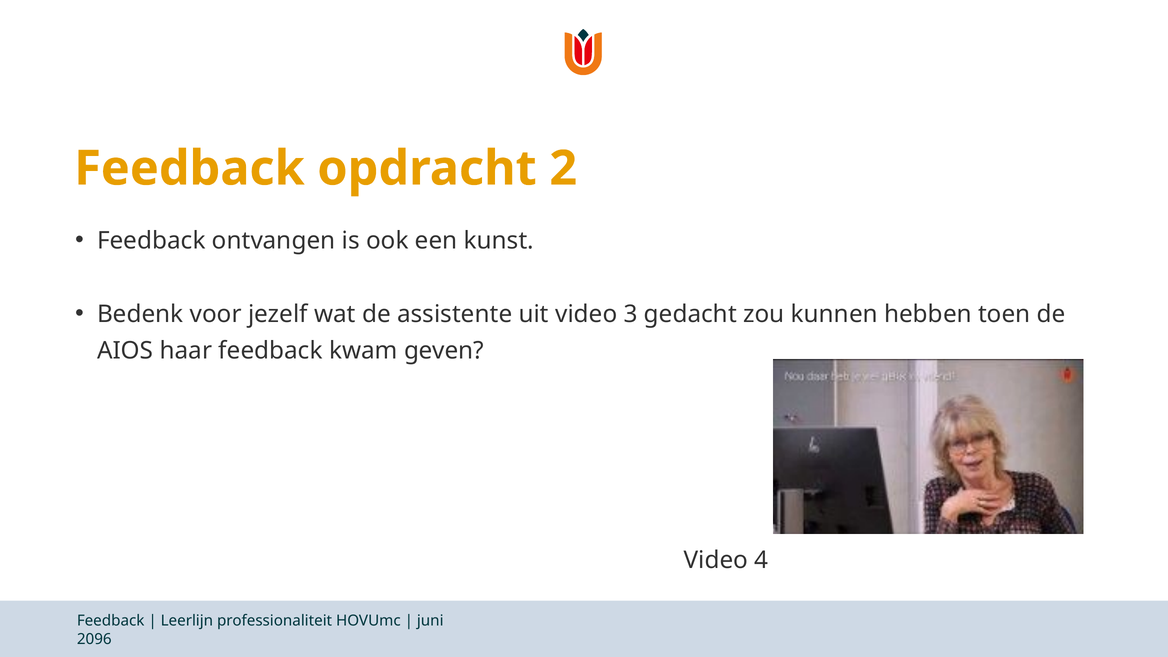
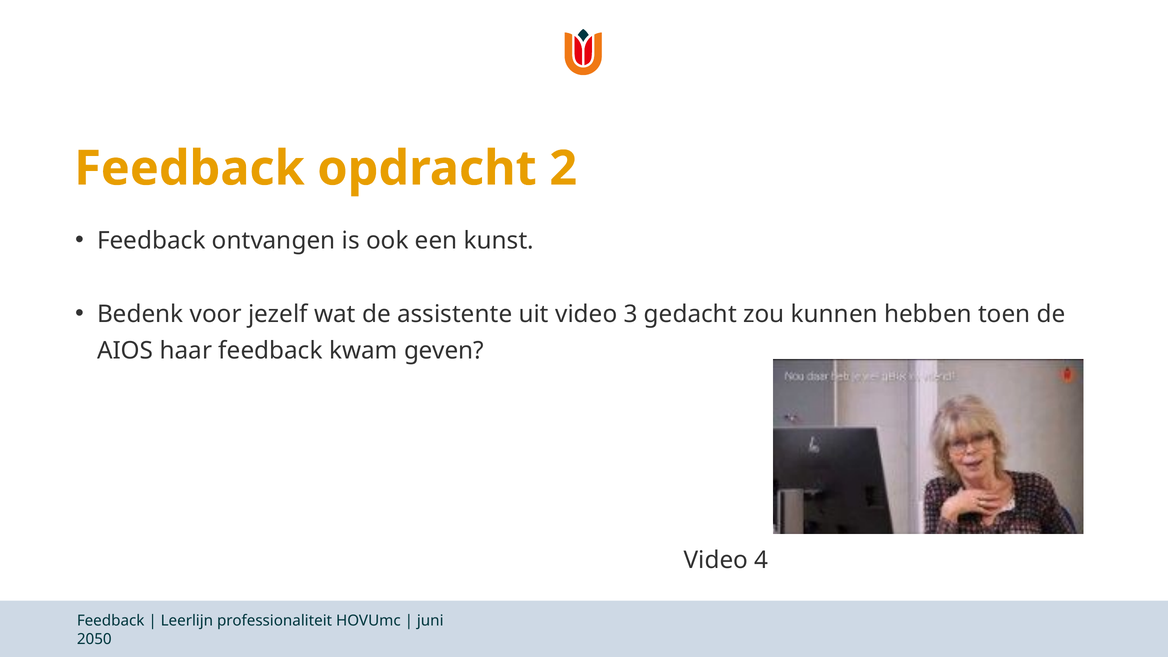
2096: 2096 -> 2050
